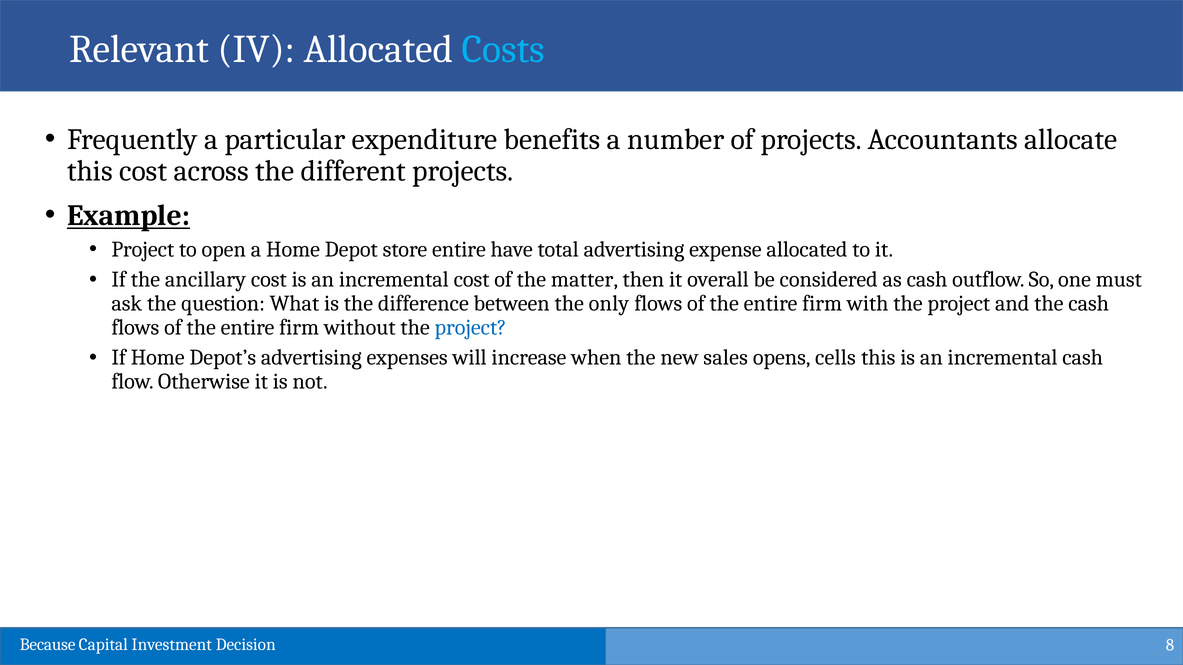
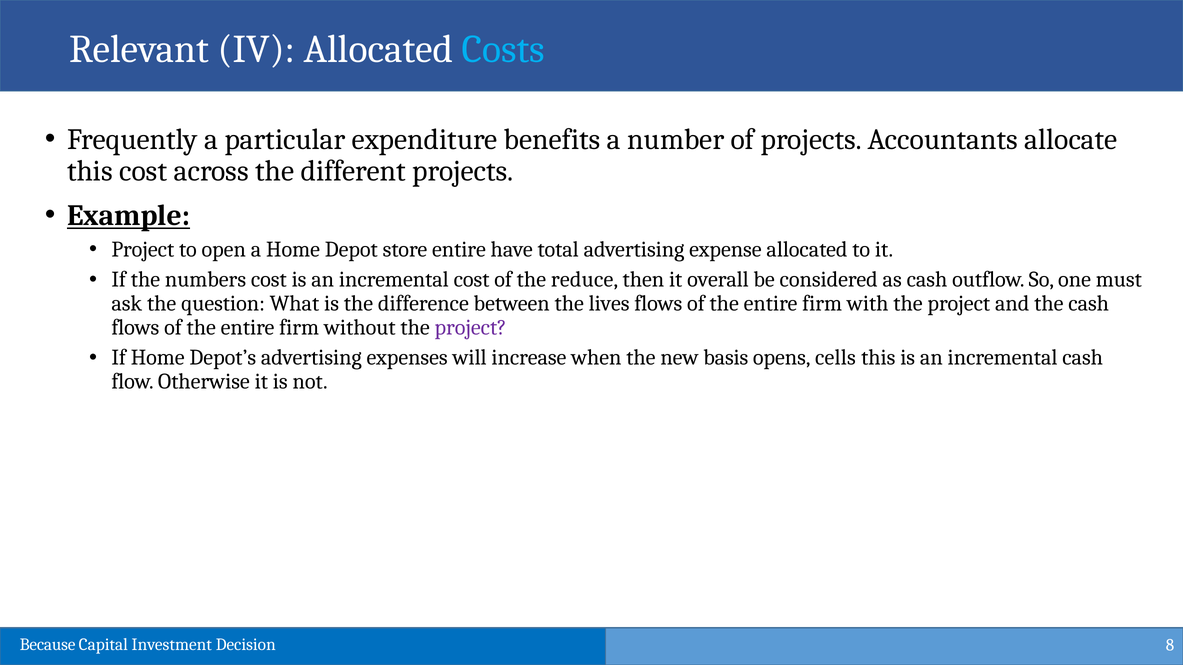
ancillary: ancillary -> numbers
matter: matter -> reduce
only: only -> lives
project at (471, 328) colour: blue -> purple
sales: sales -> basis
